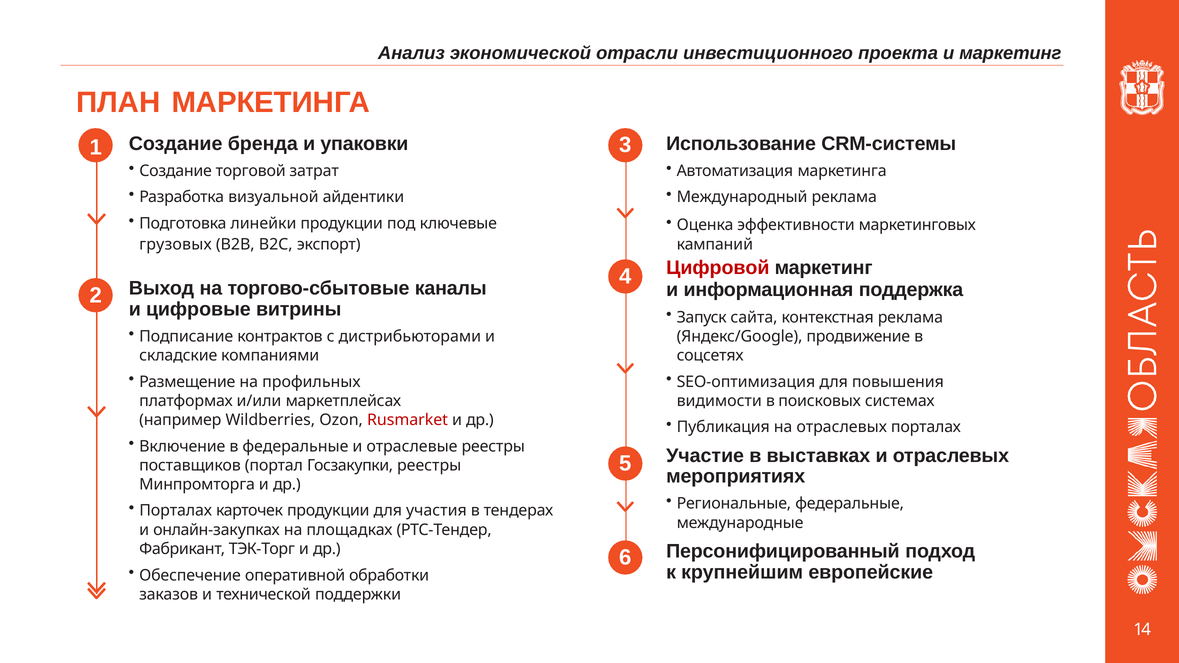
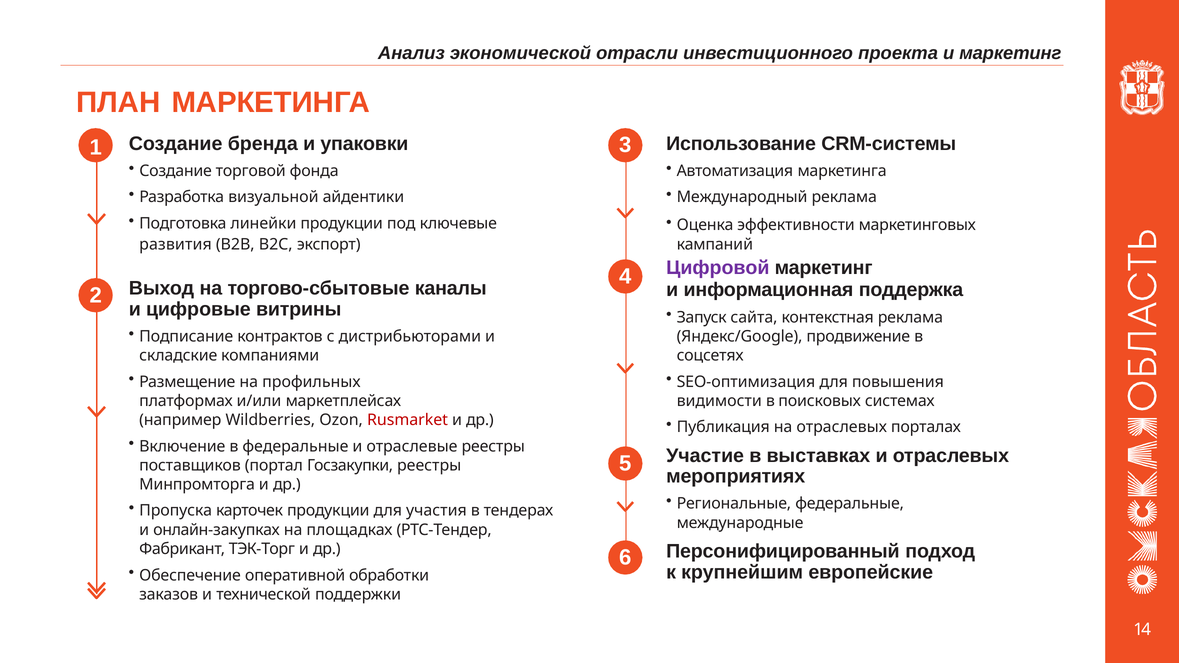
затрат: затрат -> фонда
грузовых: грузовых -> развития
Цифровой colour: red -> purple
Порталах at (176, 511): Порталах -> Пропуска
